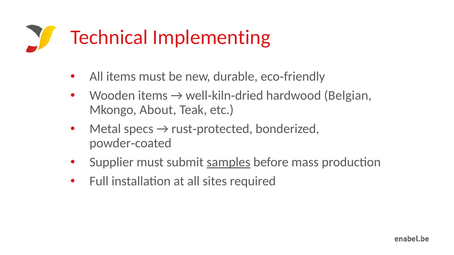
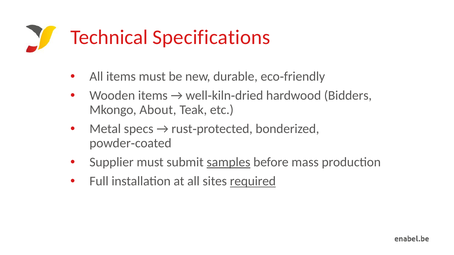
Implementing: Implementing -> Specifications
Belgian: Belgian -> Bidders
required underline: none -> present
